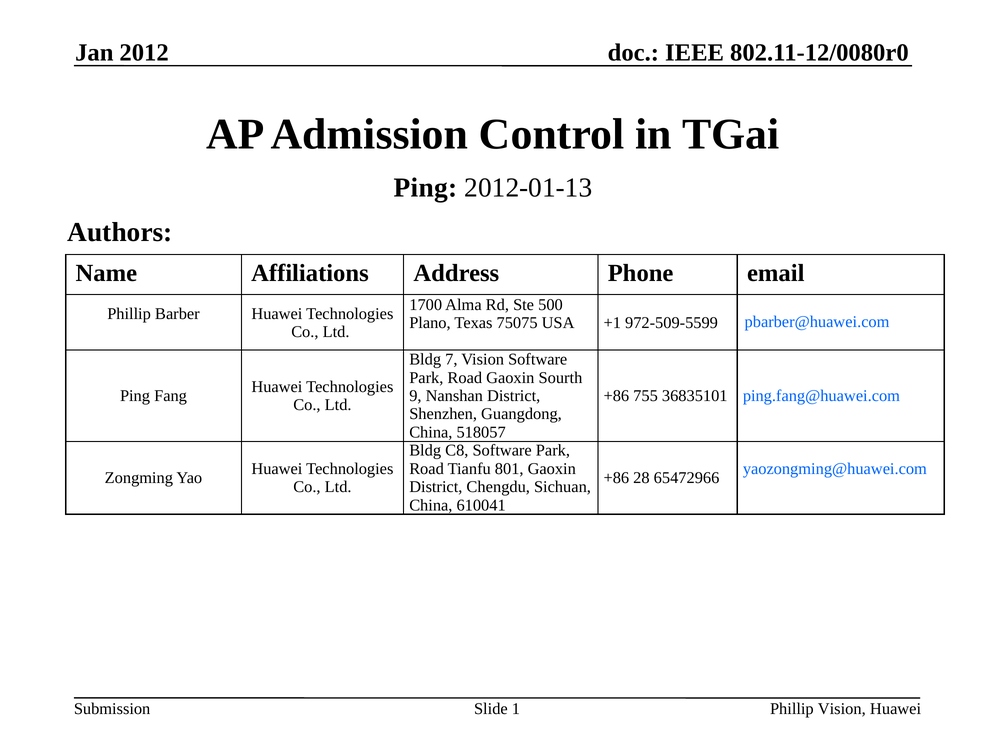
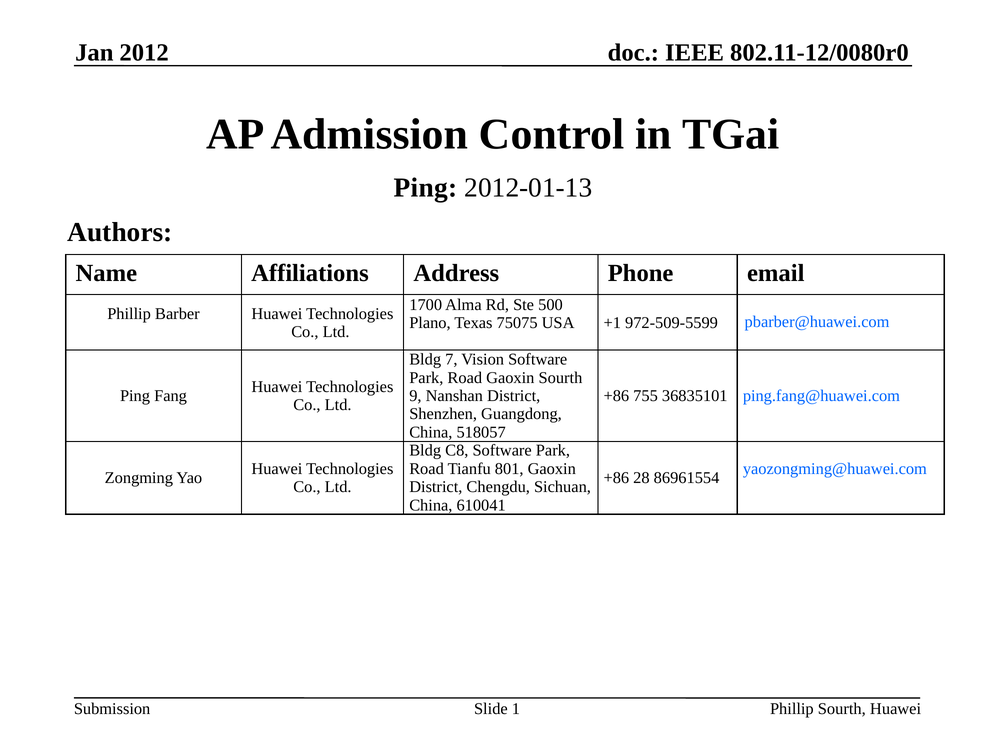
65472966: 65472966 -> 86961554
Phillip Vision: Vision -> Sourth
